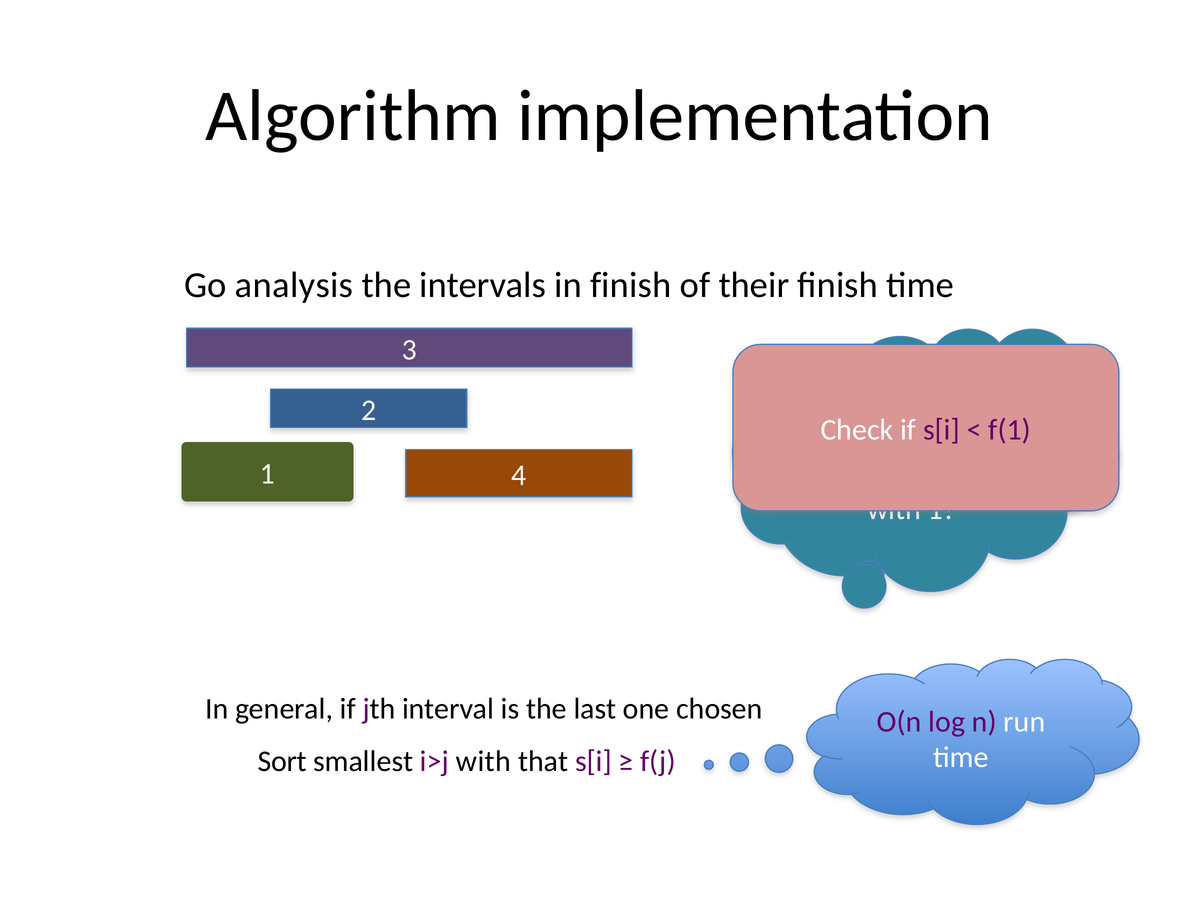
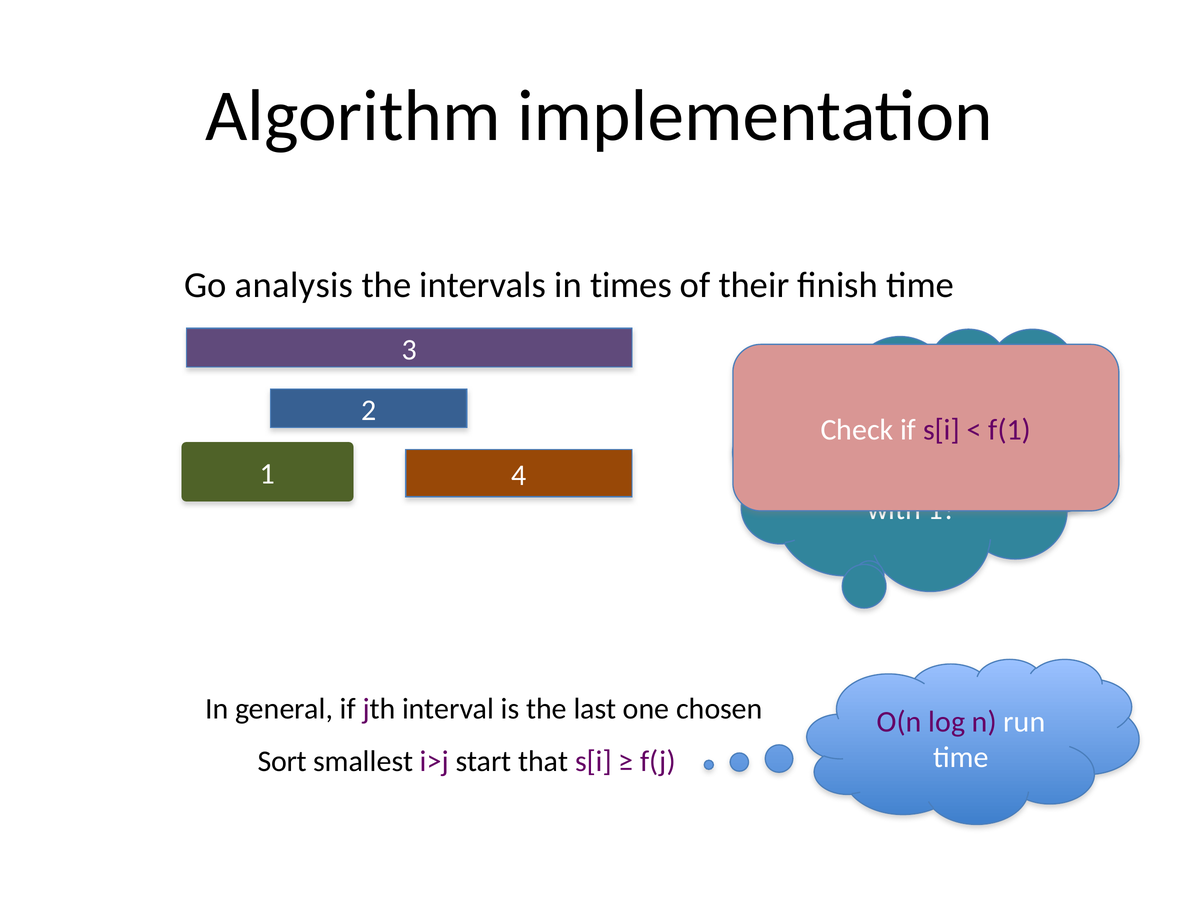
in finish: finish -> times
i>j with: with -> start
